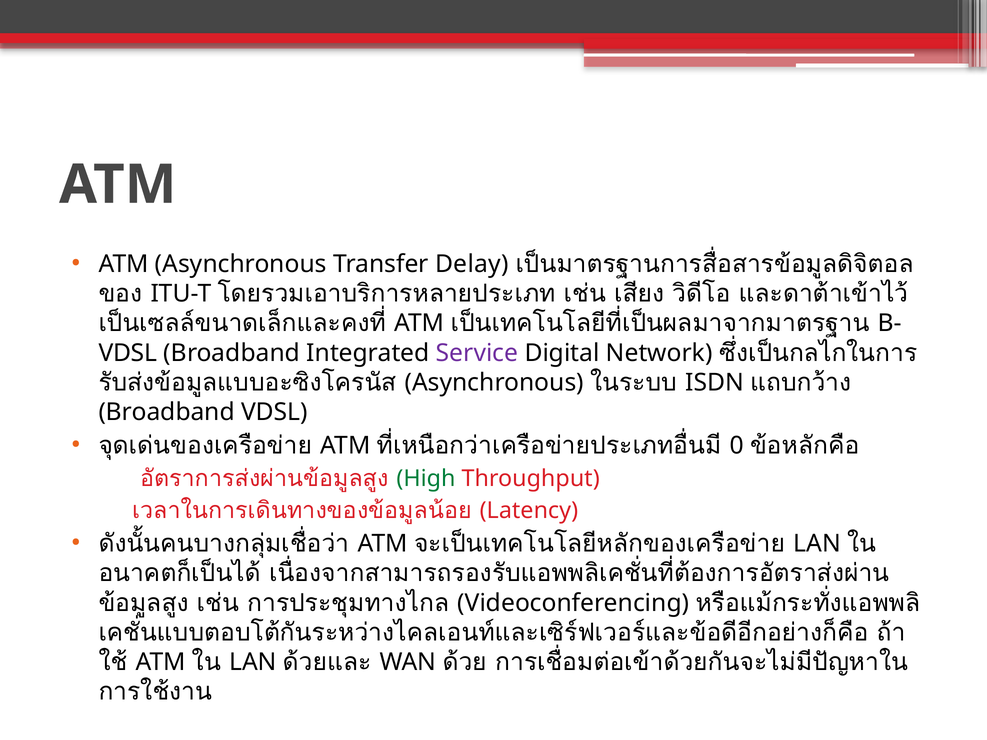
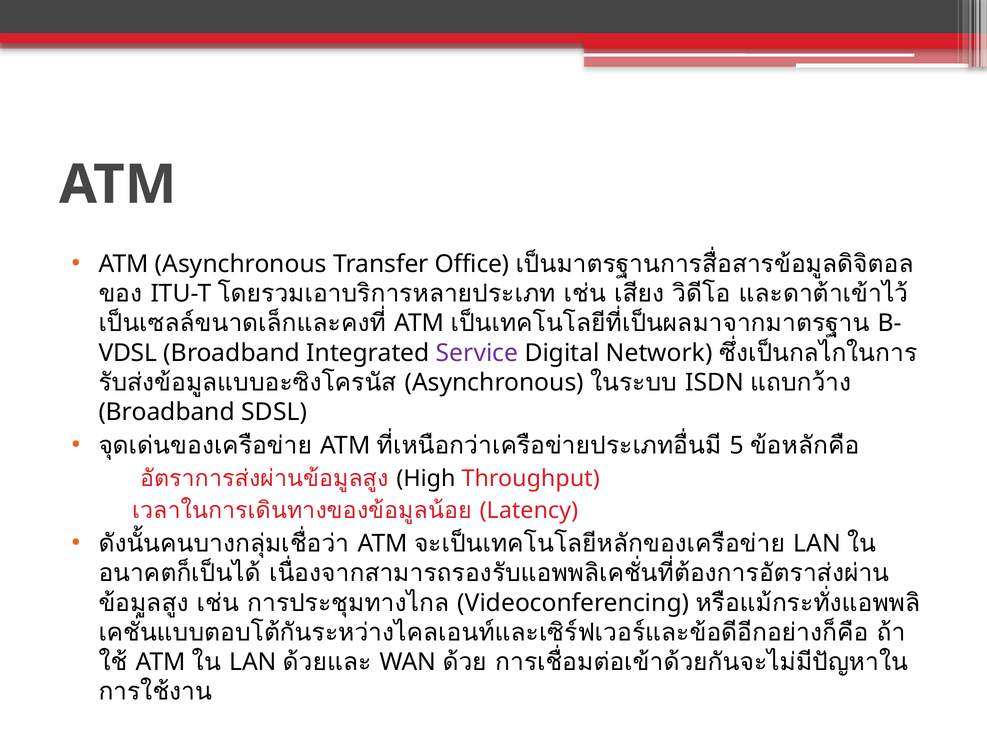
Delay: Delay -> Office
Broadband VDSL: VDSL -> SDSL
0: 0 -> 5
High colour: green -> black
